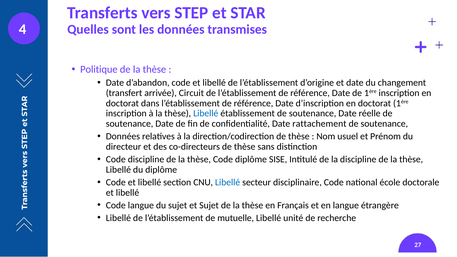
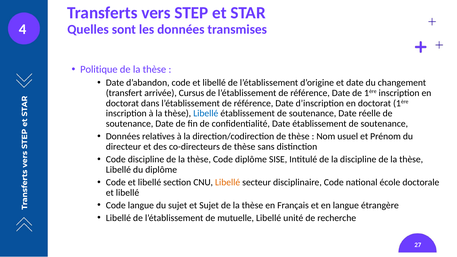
Circuit: Circuit -> Cursus
Date rattachement: rattachement -> établissement
Libellé at (228, 182) colour: blue -> orange
